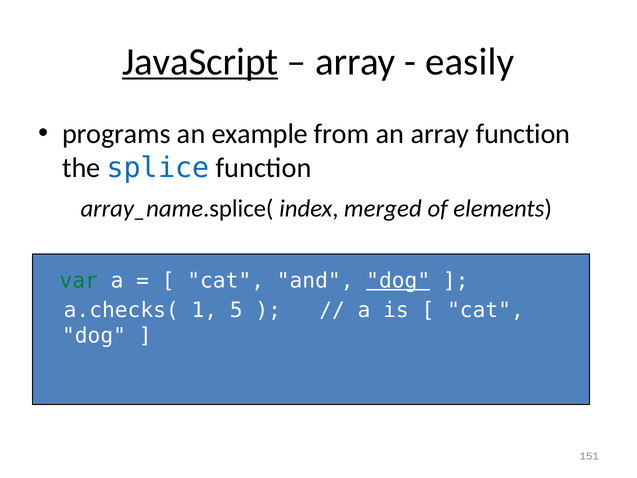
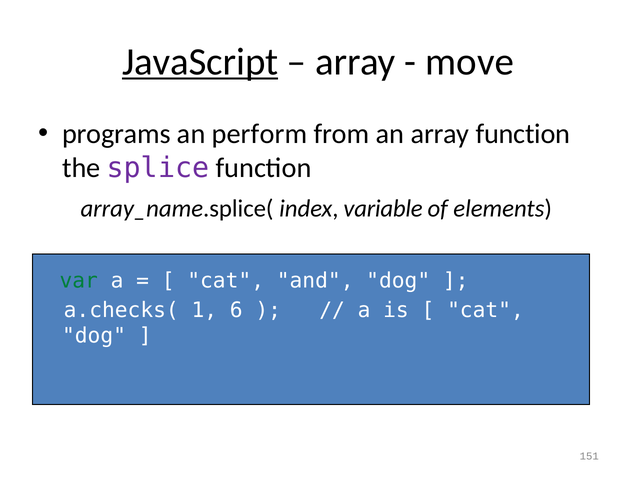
easily: easily -> move
example: example -> perform
splice colour: blue -> purple
merged: merged -> variable
dog at (398, 280) underline: present -> none
5: 5 -> 6
